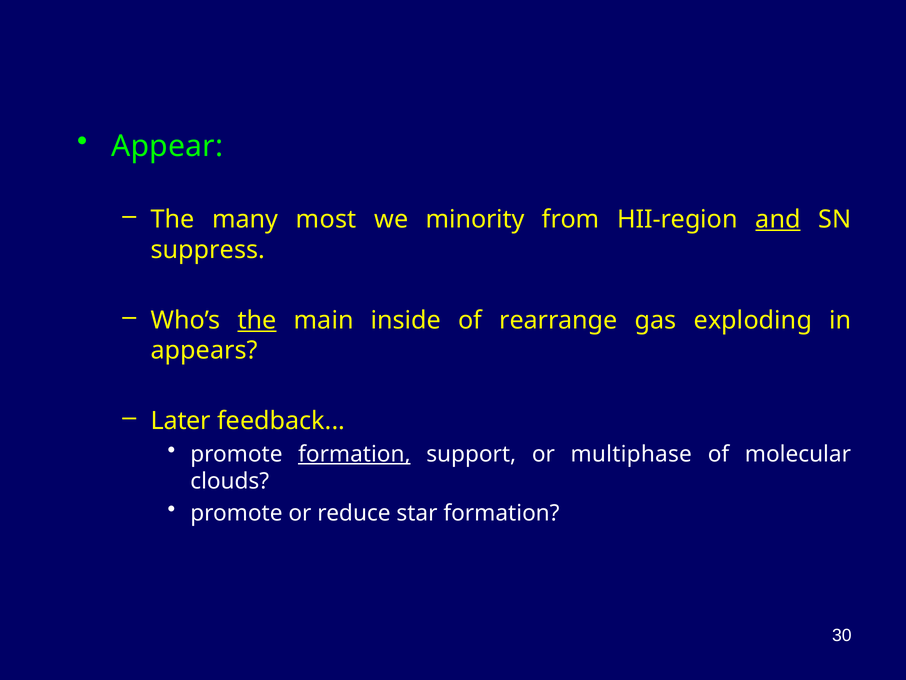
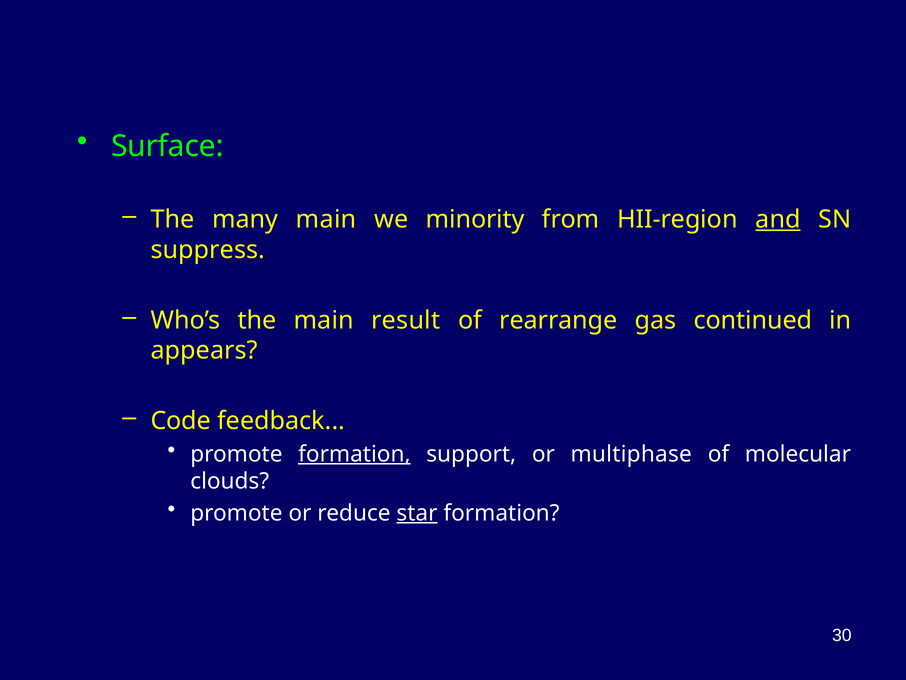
Appear: Appear -> Surface
many most: most -> main
the at (257, 320) underline: present -> none
inside: inside -> result
exploding: exploding -> continued
Later: Later -> Code
star underline: none -> present
